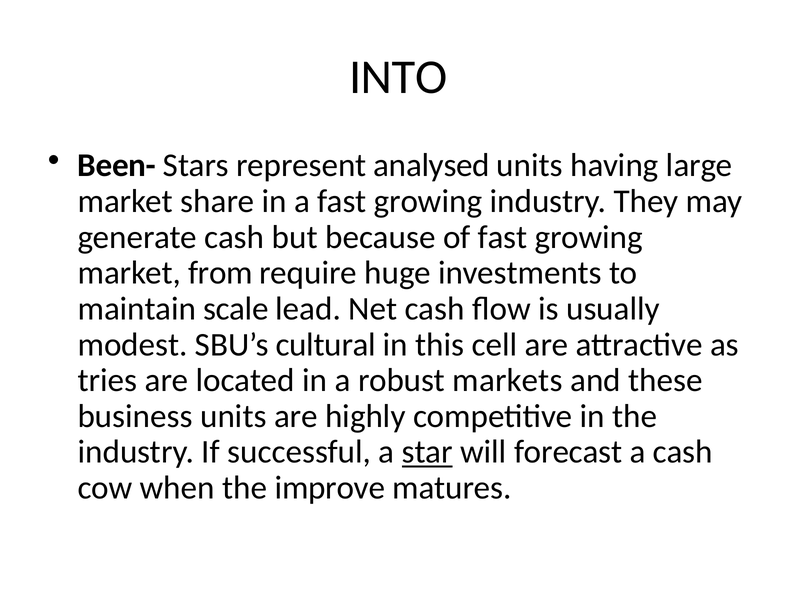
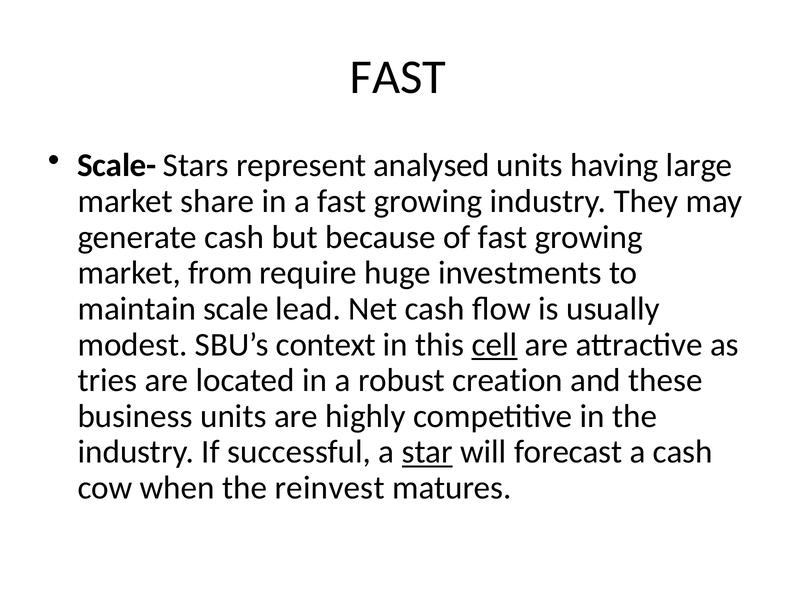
INTO at (398, 77): INTO -> FAST
Been-: Been- -> Scale-
cultural: cultural -> context
cell underline: none -> present
markets: markets -> creation
improve: improve -> reinvest
